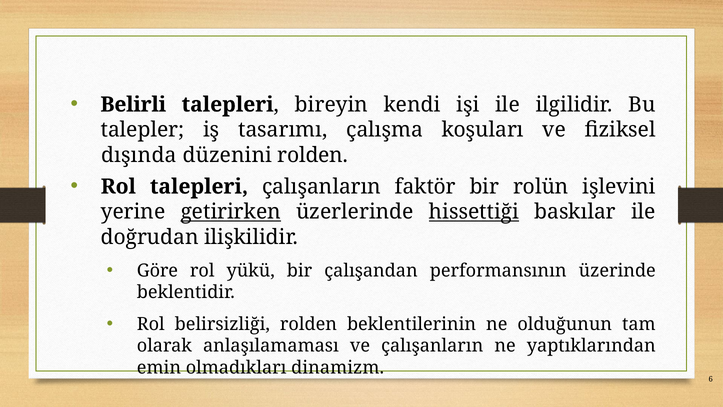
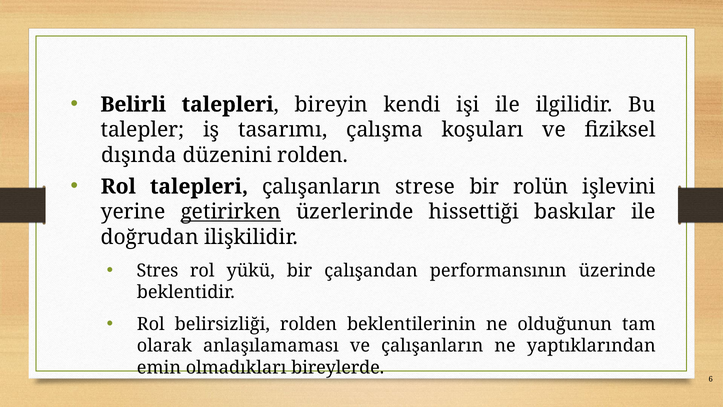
faktör: faktör -> strese
hissettiği underline: present -> none
Göre: Göre -> Stres
dinamizm: dinamizm -> bireylerde
